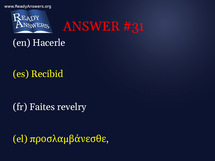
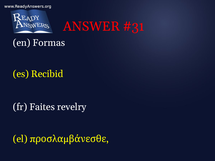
Hacerle: Hacerle -> Formas
